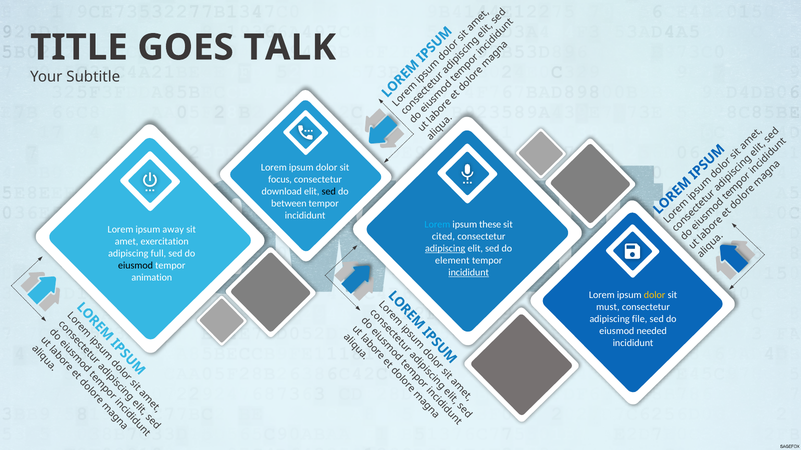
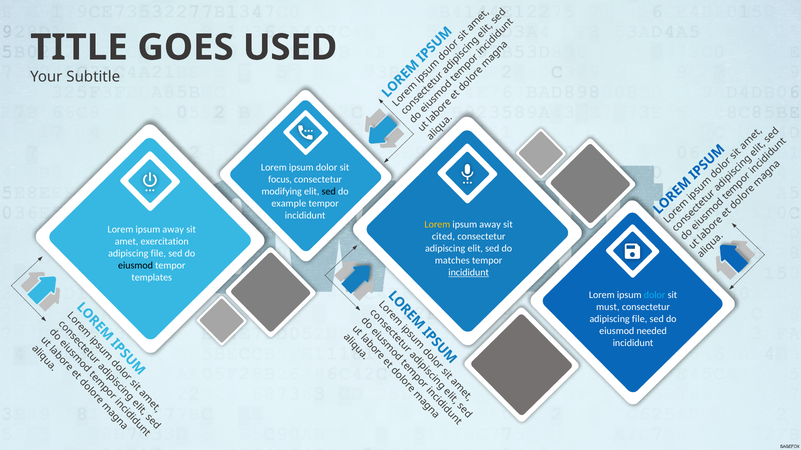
TALK: TALK -> USED
download: download -> modifying
between: between -> example
Lorem at (437, 225) colour: light blue -> yellow
these at (490, 225): these -> away
adipiscing at (445, 249) underline: present -> none
full at (158, 254): full -> file
element: element -> matches
animation: animation -> templates
dolor at (655, 295) colour: yellow -> light blue
